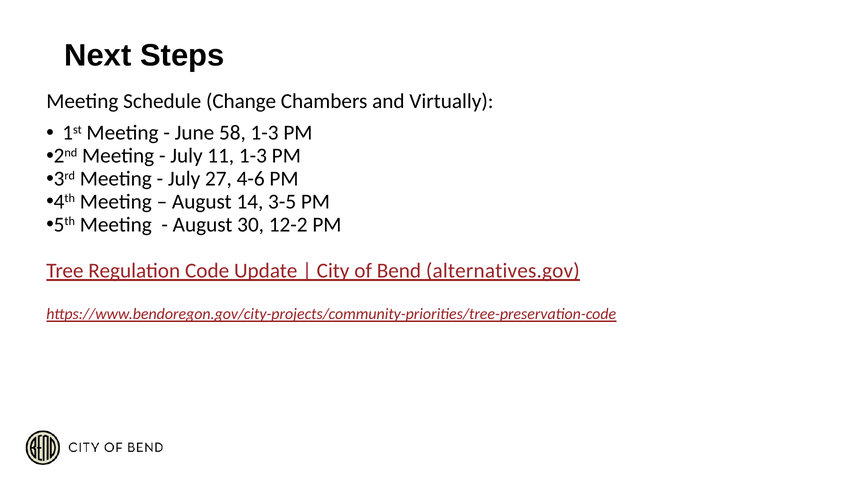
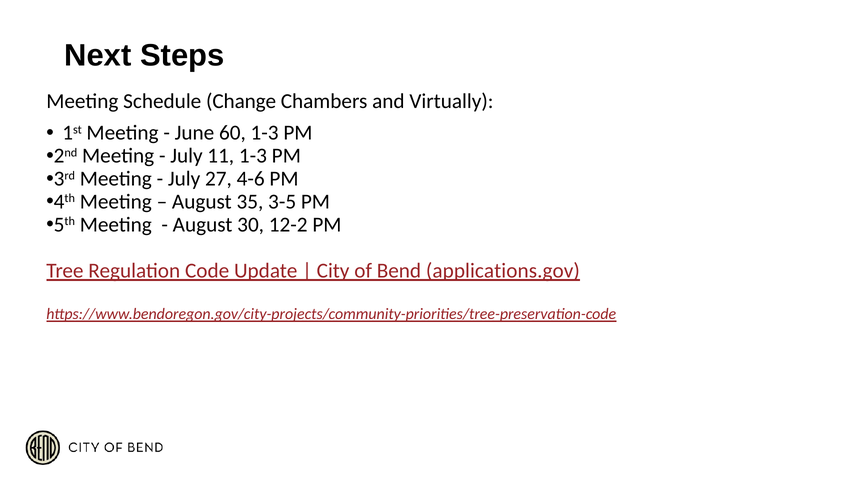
58: 58 -> 60
14: 14 -> 35
alternatives.gov: alternatives.gov -> applications.gov
